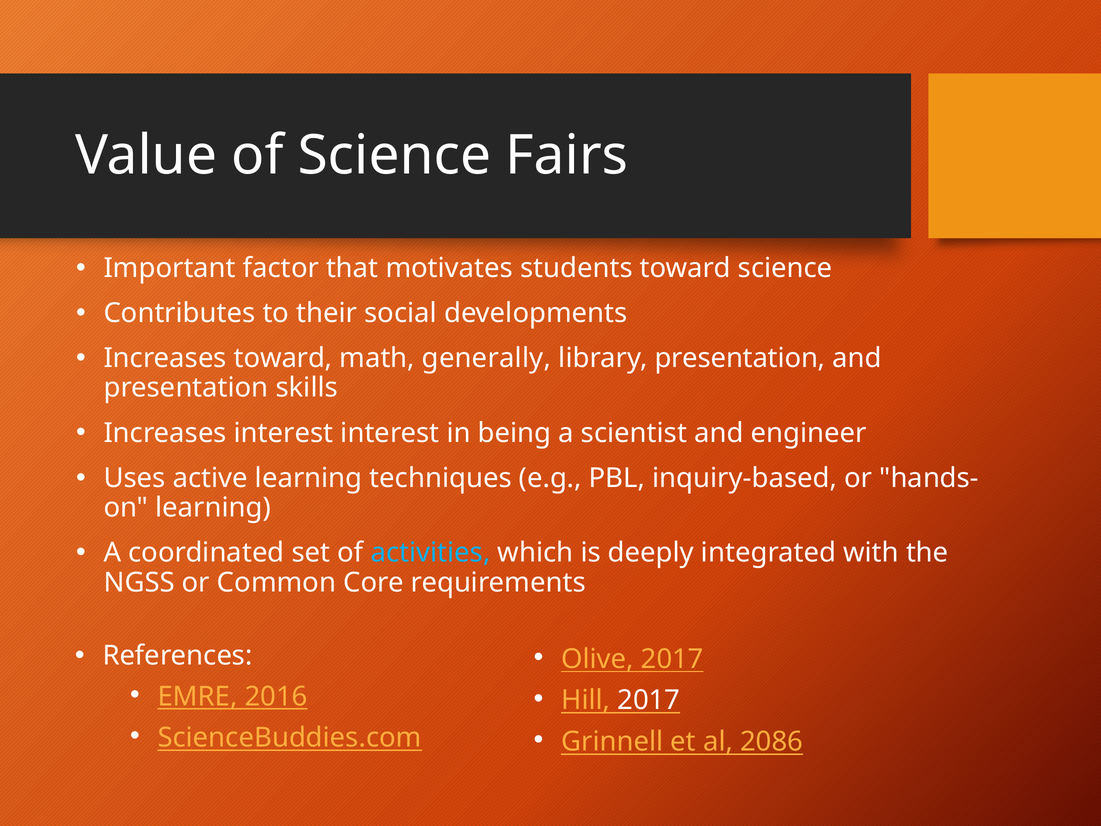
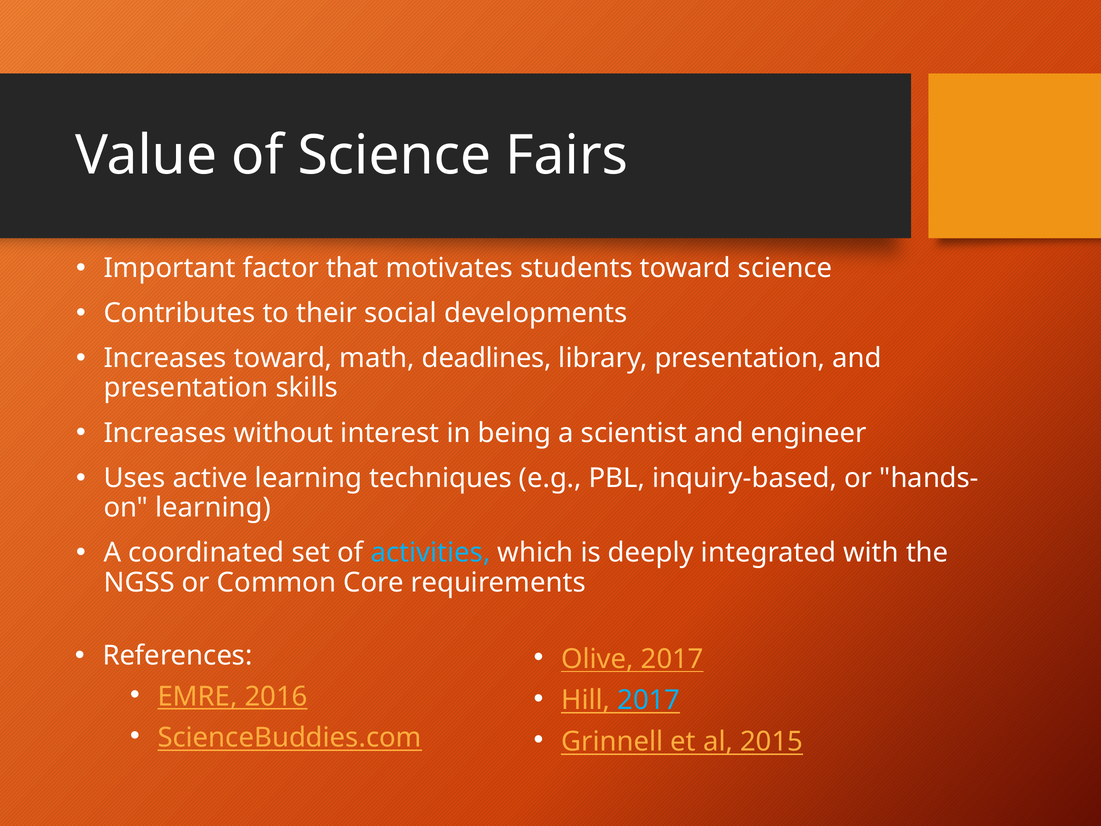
generally: generally -> deadlines
Increases interest: interest -> without
2017 at (649, 700) colour: white -> light blue
2086: 2086 -> 2015
